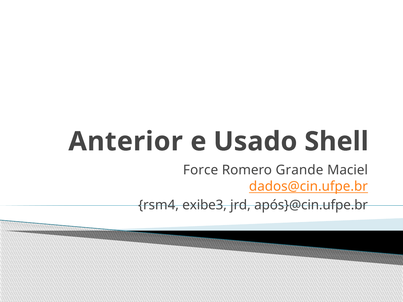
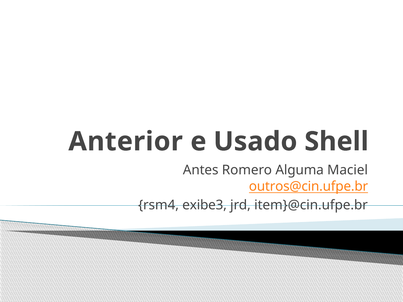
Force: Force -> Antes
Grande: Grande -> Alguma
dados@cin.ufpe.br: dados@cin.ufpe.br -> outros@cin.ufpe.br
após}@cin.ufpe.br: após}@cin.ufpe.br -> item}@cin.ufpe.br
